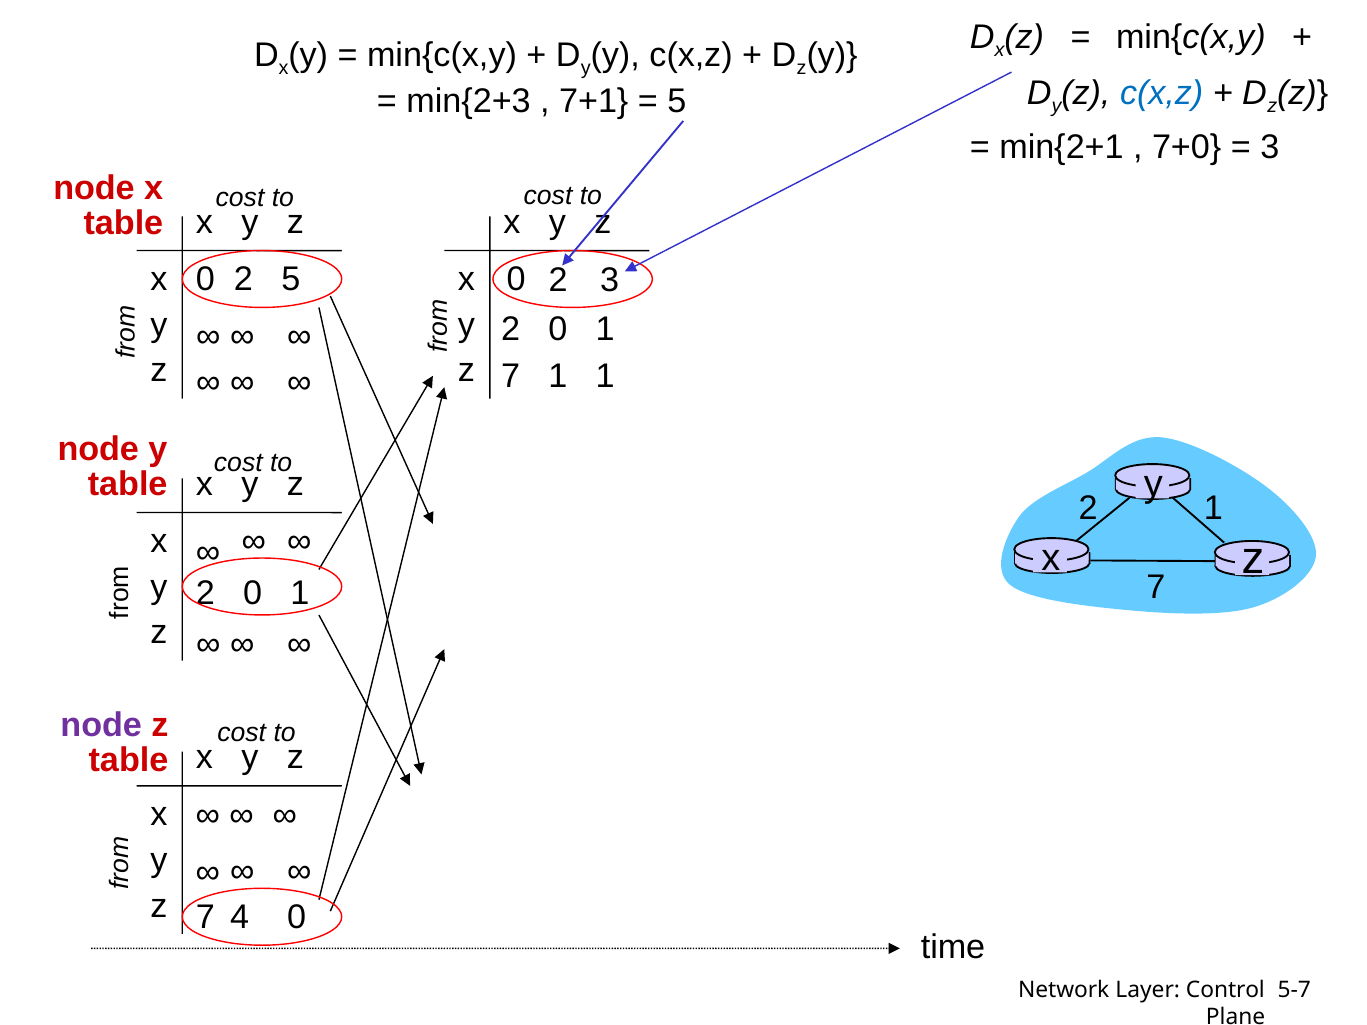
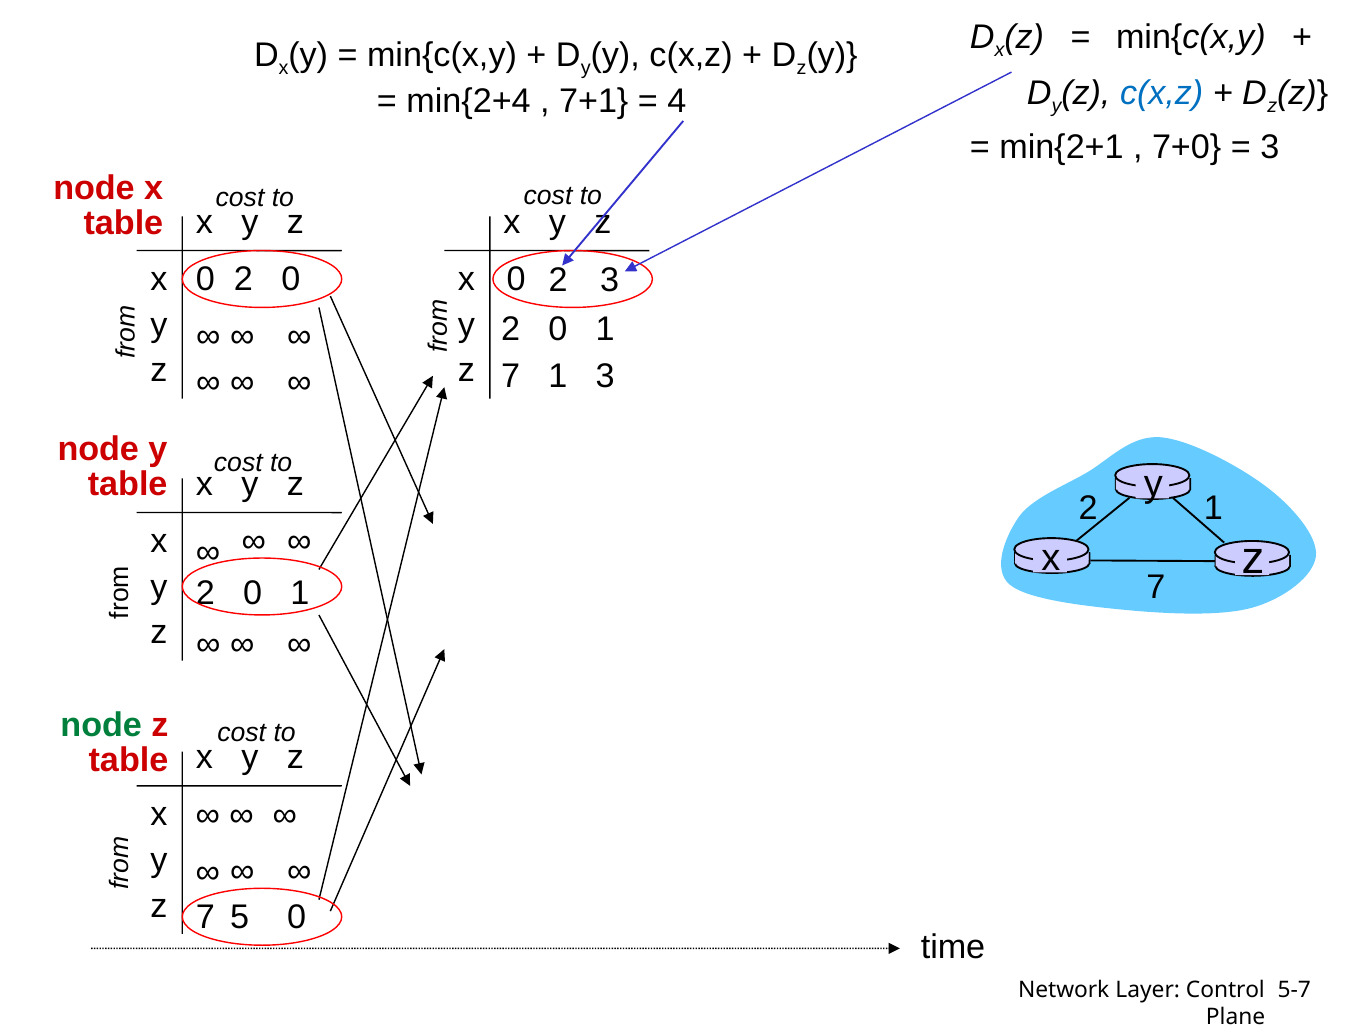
min{2+3: min{2+3 -> min{2+4
5 at (677, 102): 5 -> 4
0 2 5: 5 -> 0
1 1: 1 -> 3
node at (101, 726) colour: purple -> green
4: 4 -> 5
